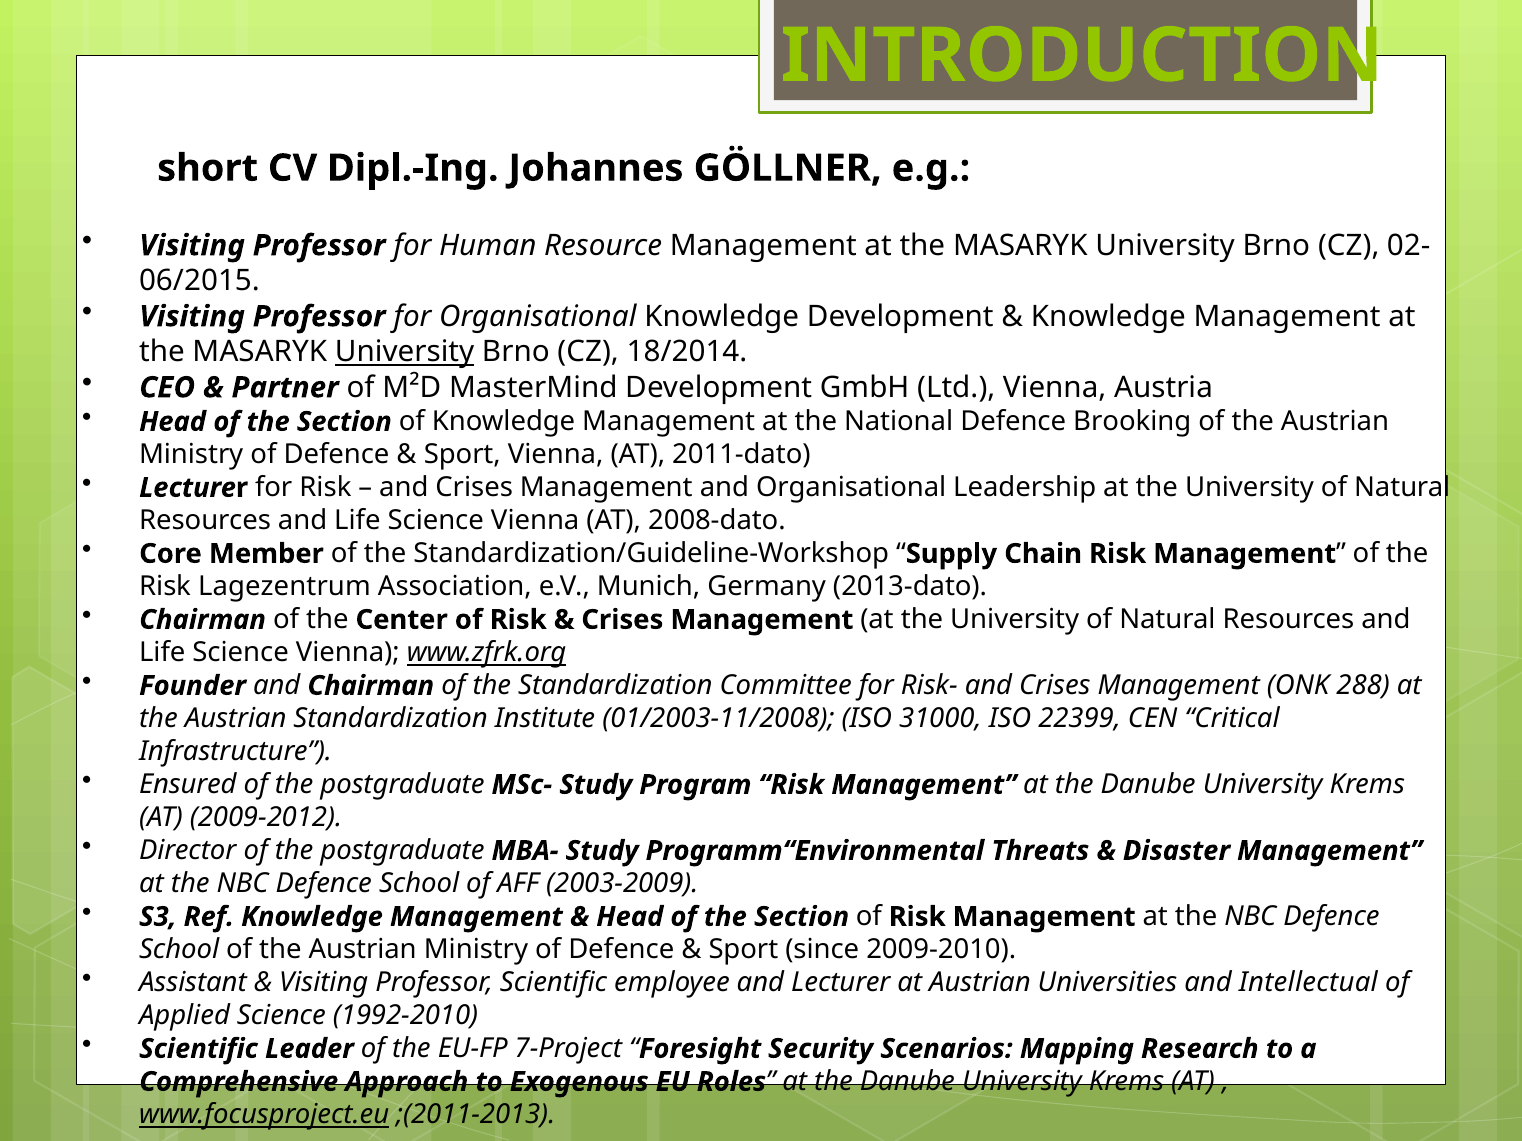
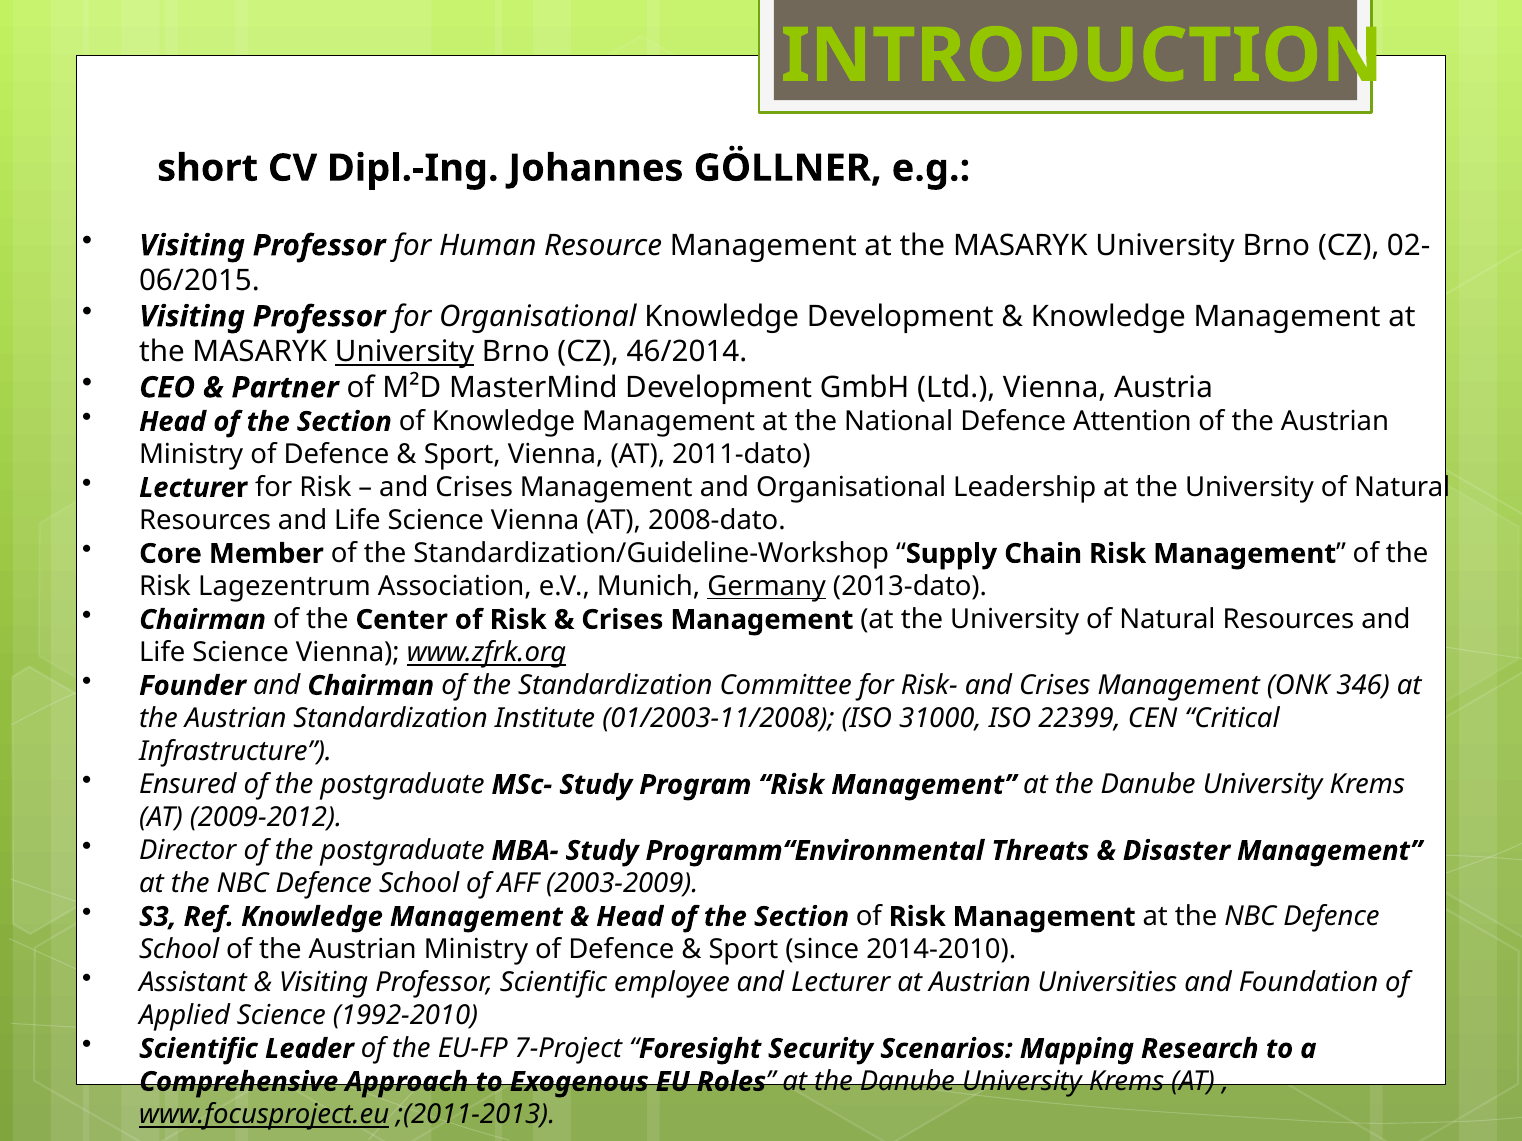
18/2014: 18/2014 -> 46/2014
Brooking: Brooking -> Attention
Germany underline: none -> present
288: 288 -> 346
2009-2010: 2009-2010 -> 2014-2010
Intellectual: Intellectual -> Foundation
